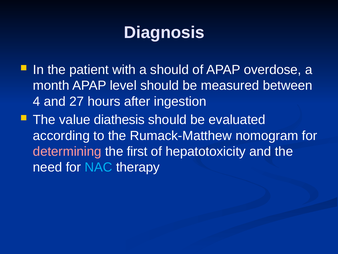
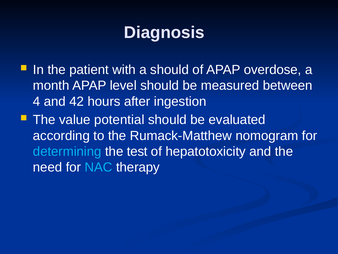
27: 27 -> 42
diathesis: diathesis -> potential
determining colour: pink -> light blue
first: first -> test
